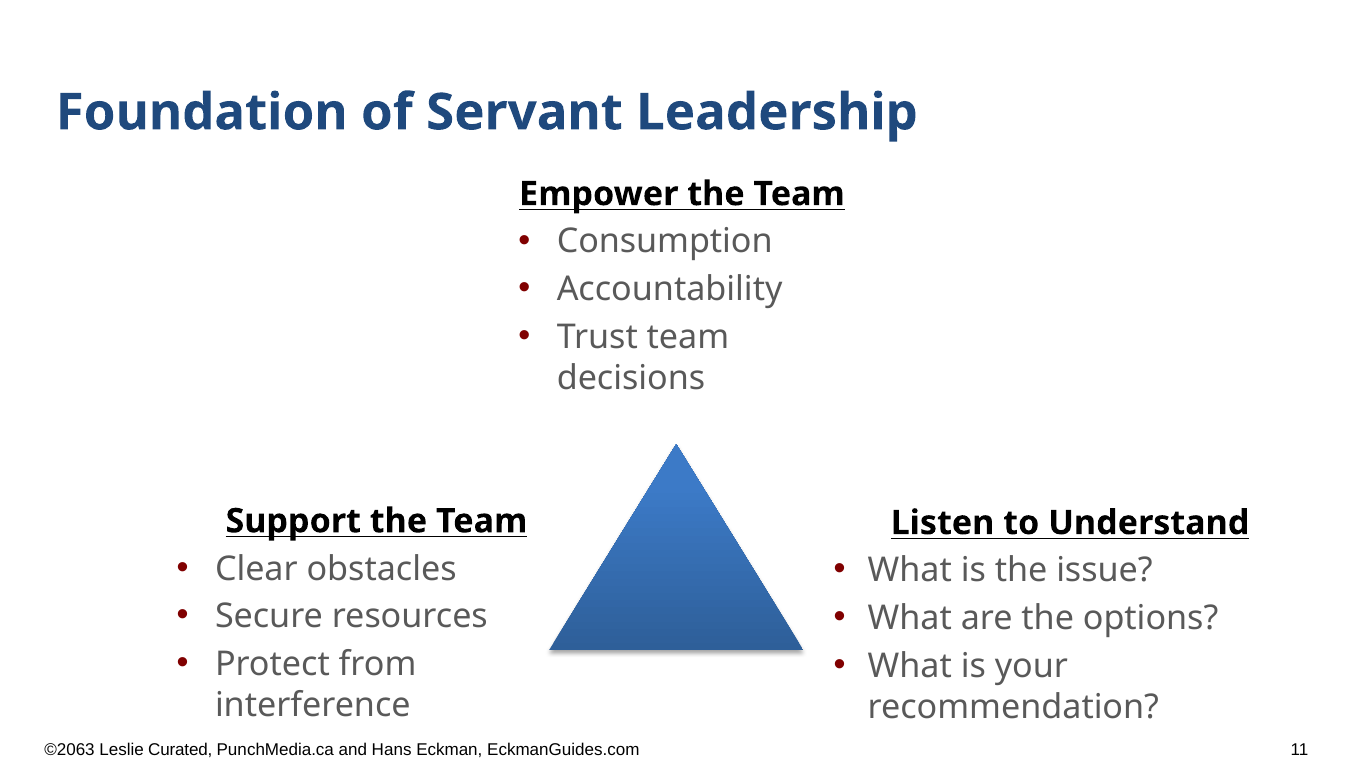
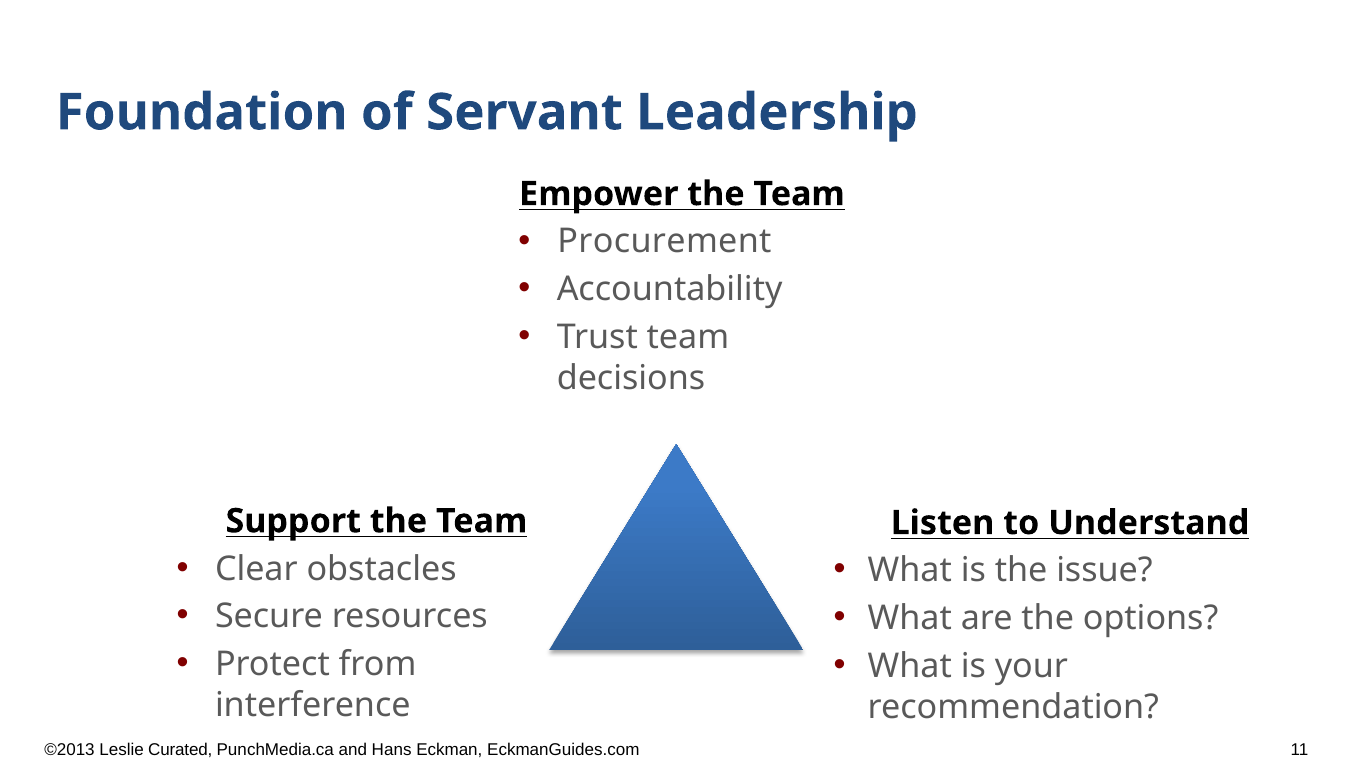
Consumption: Consumption -> Procurement
©2063: ©2063 -> ©2013
